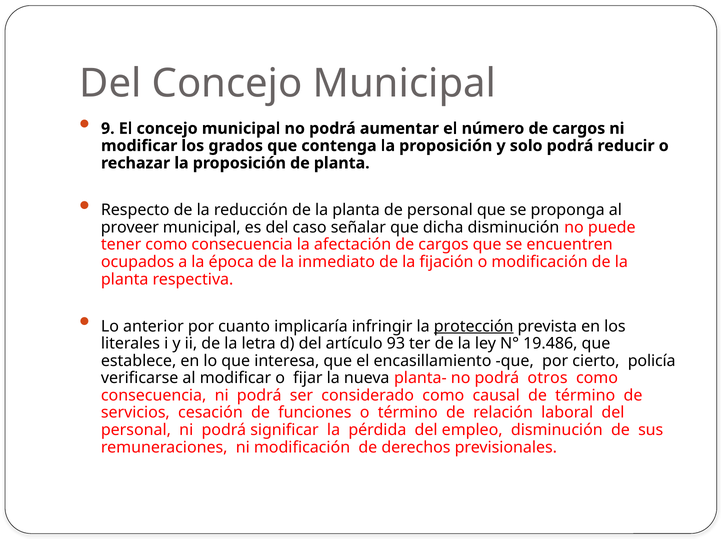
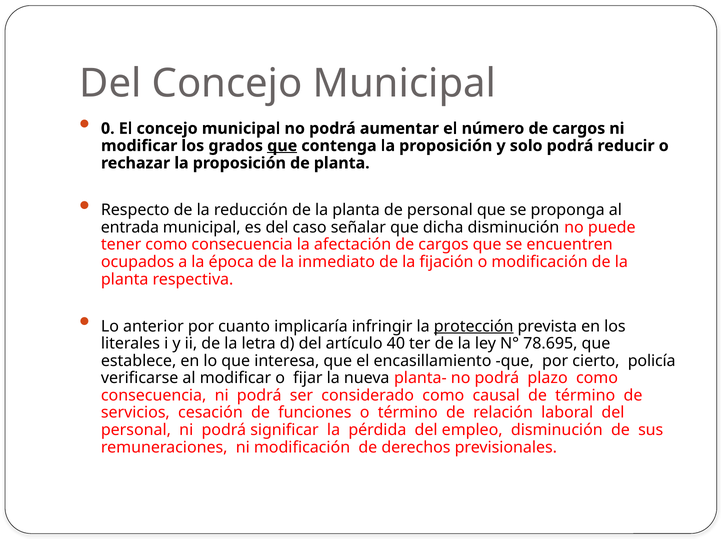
9: 9 -> 0
que at (282, 146) underline: none -> present
proveer: proveer -> entrada
93: 93 -> 40
19.486: 19.486 -> 78.695
otros: otros -> plazo
